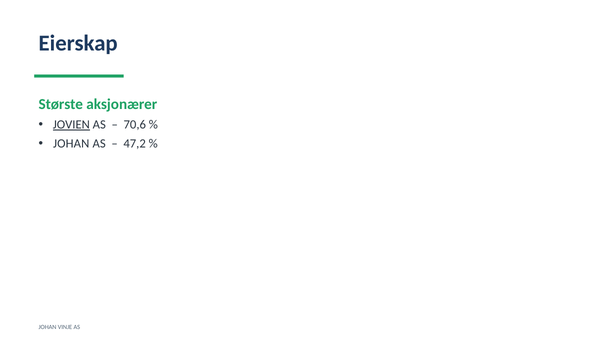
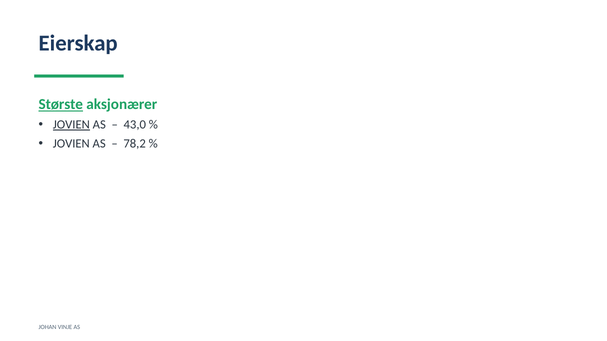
Største underline: none -> present
70,6: 70,6 -> 43,0
JOHAN at (71, 144): JOHAN -> JOVIEN
47,2: 47,2 -> 78,2
